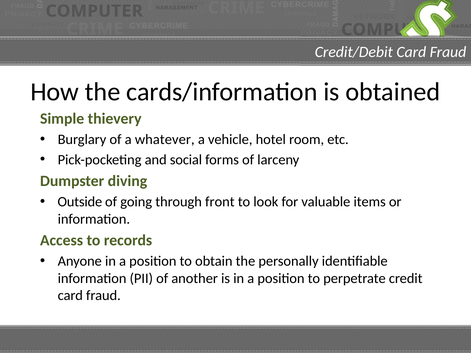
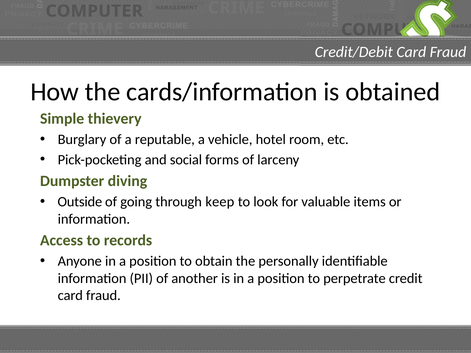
whatever: whatever -> reputable
front: front -> keep
